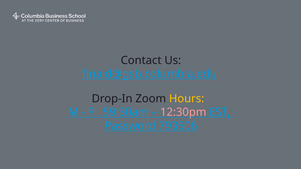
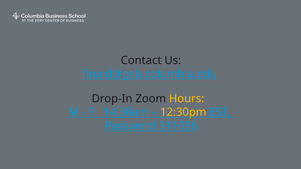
59:30am: 59:30am -> 14:30am
12:30pm colour: pink -> yellow
793506: 793506 -> 311086
